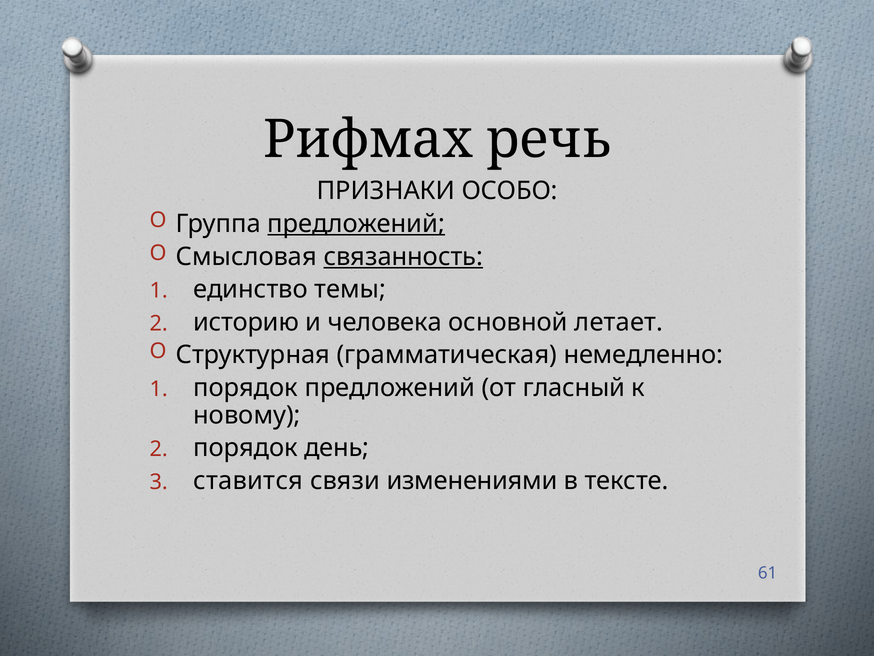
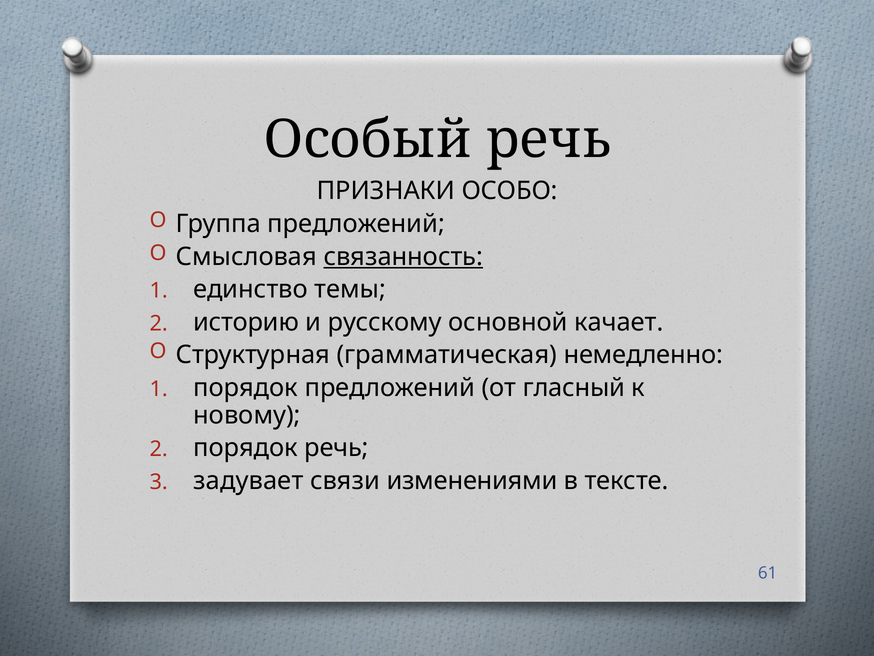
Рифмах: Рифмах -> Особый
предложений at (356, 224) underline: present -> none
человека: человека -> русскому
летает: летает -> качает
порядок день: день -> речь
ставится: ставится -> задувает
